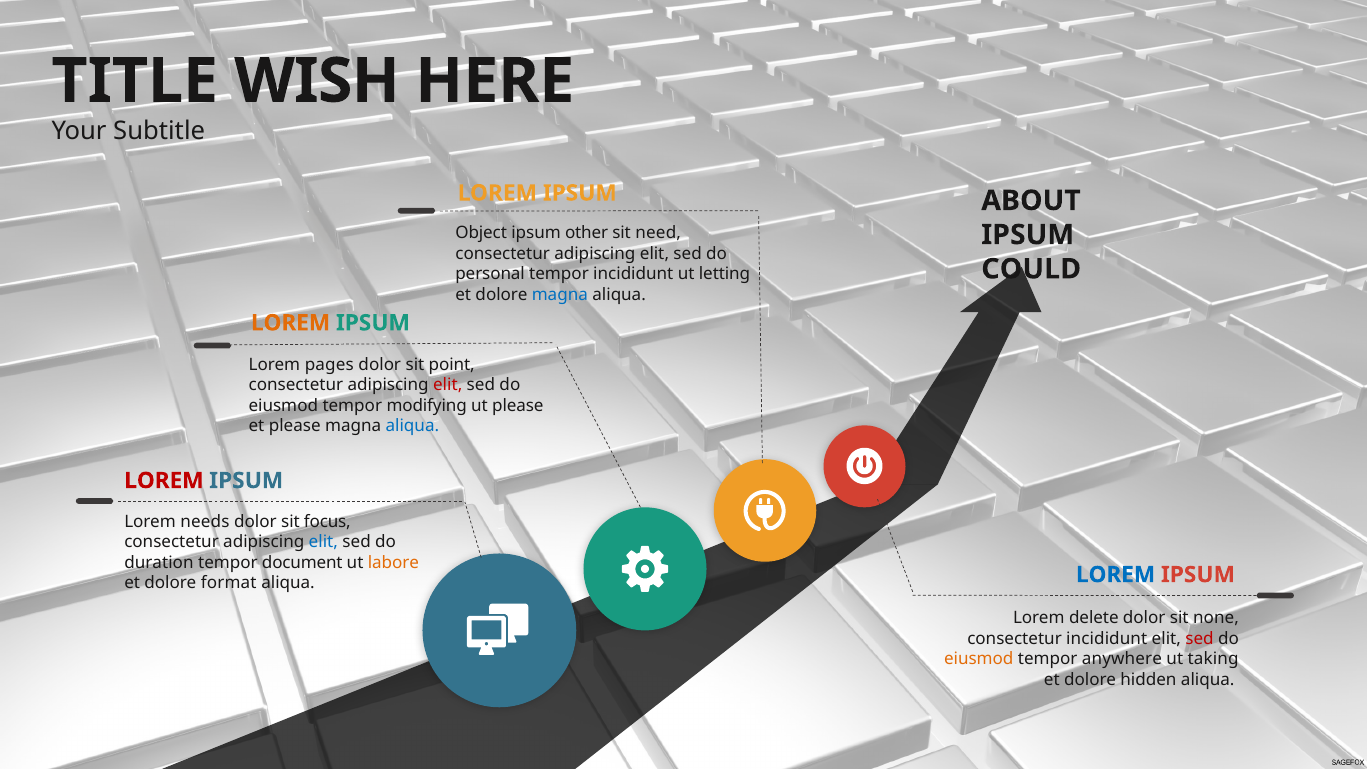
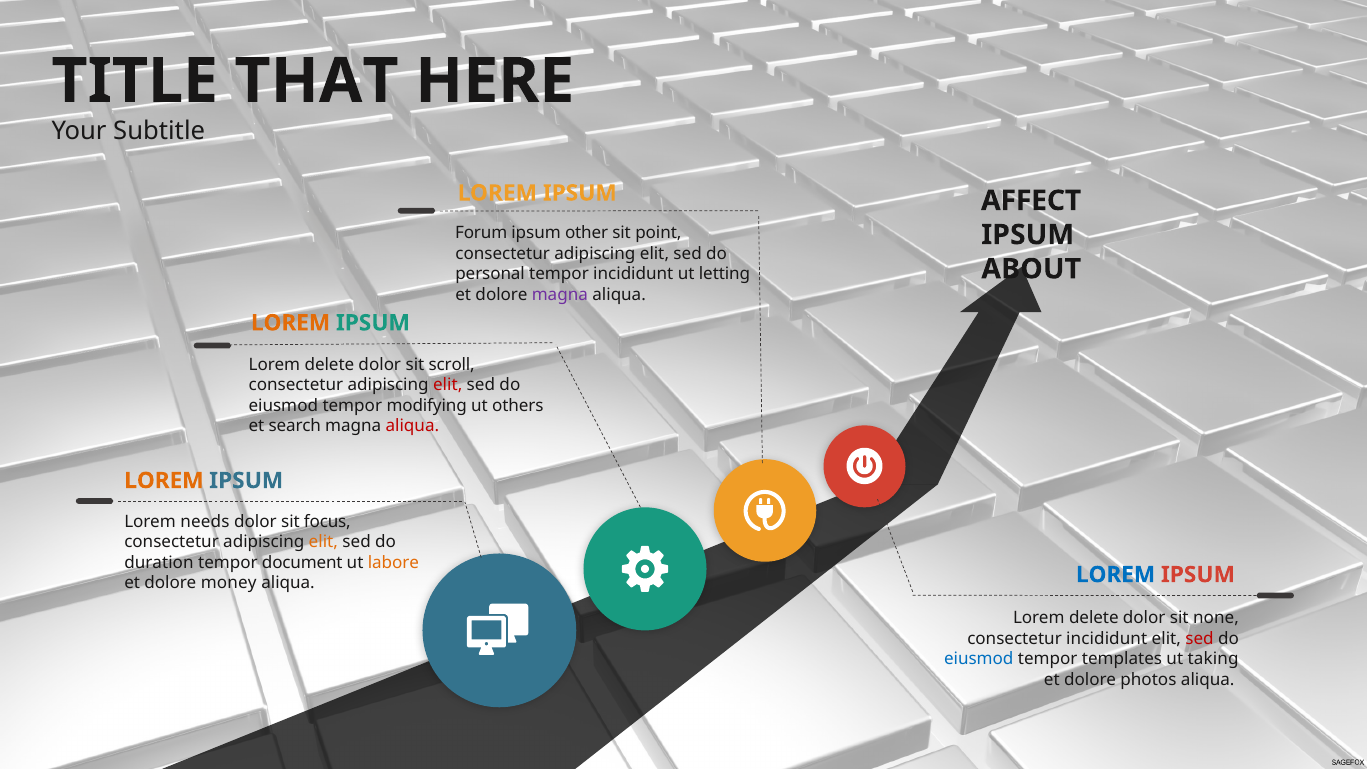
WISH: WISH -> THAT
ABOUT: ABOUT -> AFFECT
Object: Object -> Forum
need: need -> point
COULD: COULD -> ABOUT
magna at (560, 295) colour: blue -> purple
pages at (329, 365): pages -> delete
point: point -> scroll
ut please: please -> others
et please: please -> search
aliqua at (412, 426) colour: blue -> red
LOREM at (164, 481) colour: red -> orange
elit at (323, 542) colour: blue -> orange
format: format -> money
eiusmod at (979, 659) colour: orange -> blue
anywhere: anywhere -> templates
hidden: hidden -> photos
